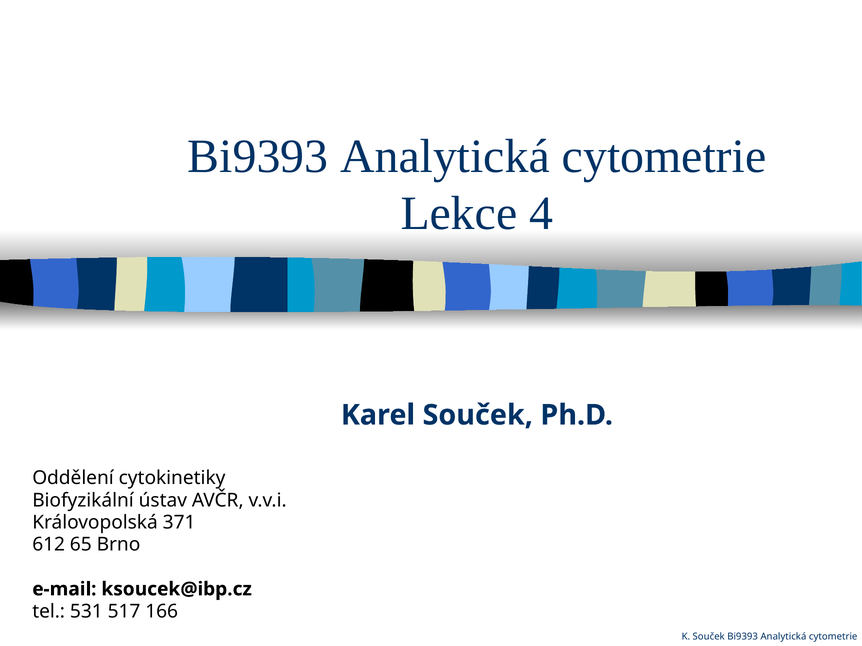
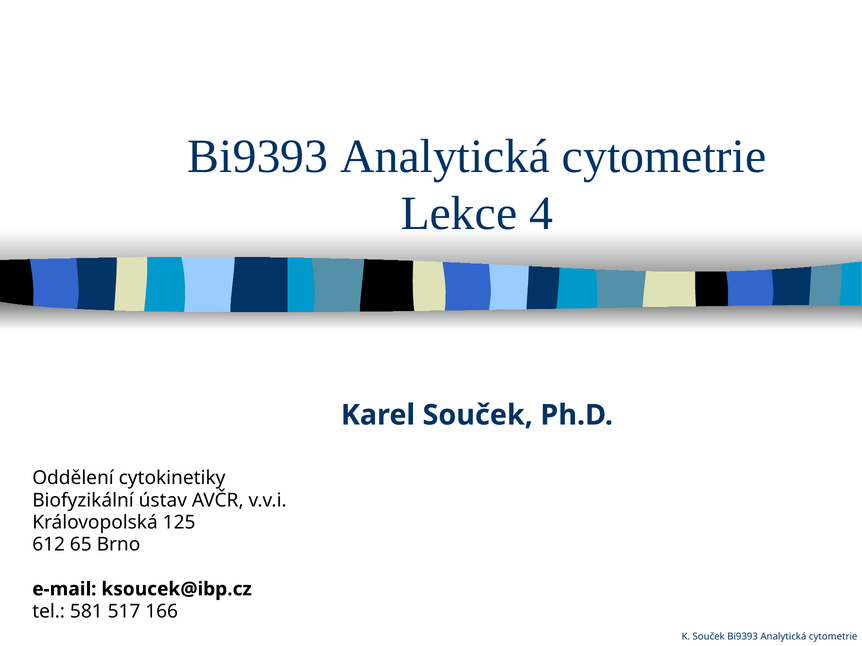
371: 371 -> 125
531: 531 -> 581
